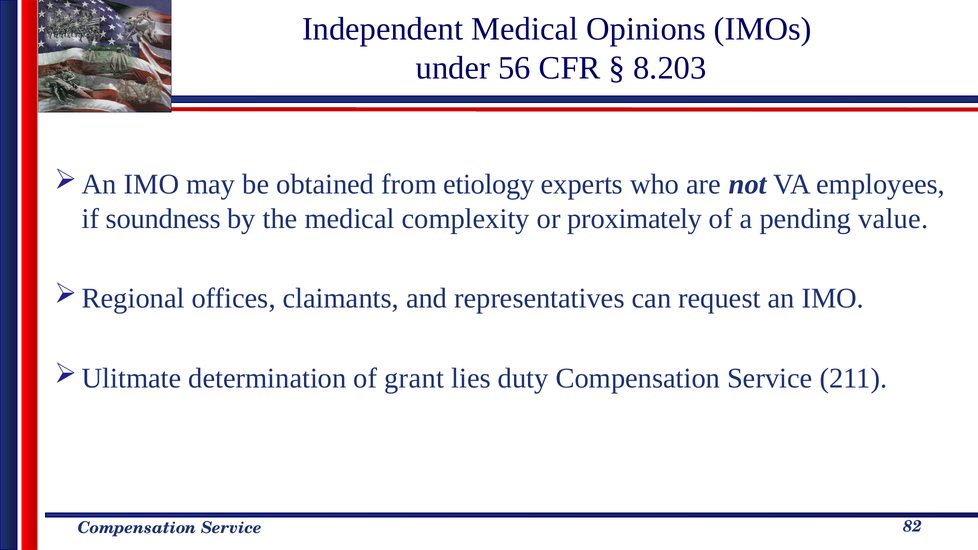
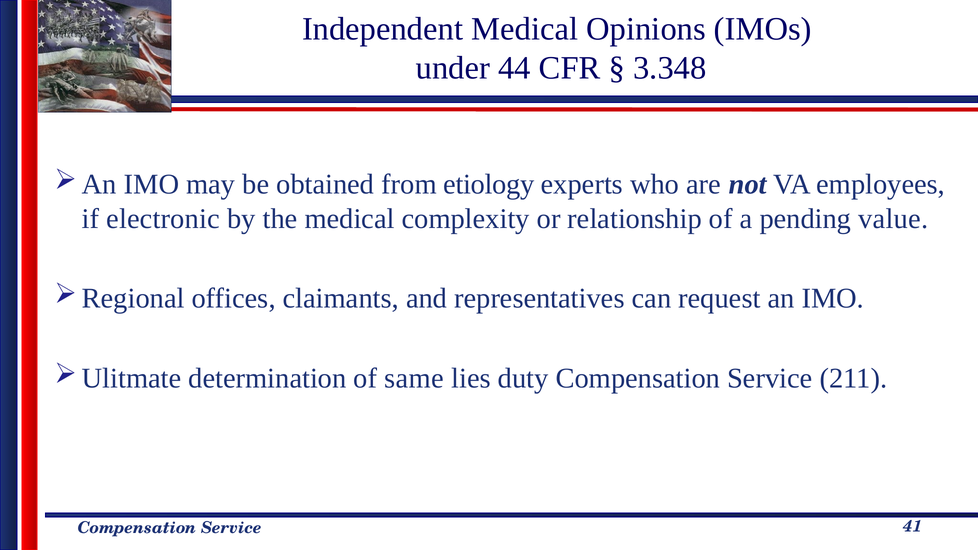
56: 56 -> 44
8.203: 8.203 -> 3.348
soundness: soundness -> electronic
proximately: proximately -> relationship
grant: grant -> same
82: 82 -> 41
